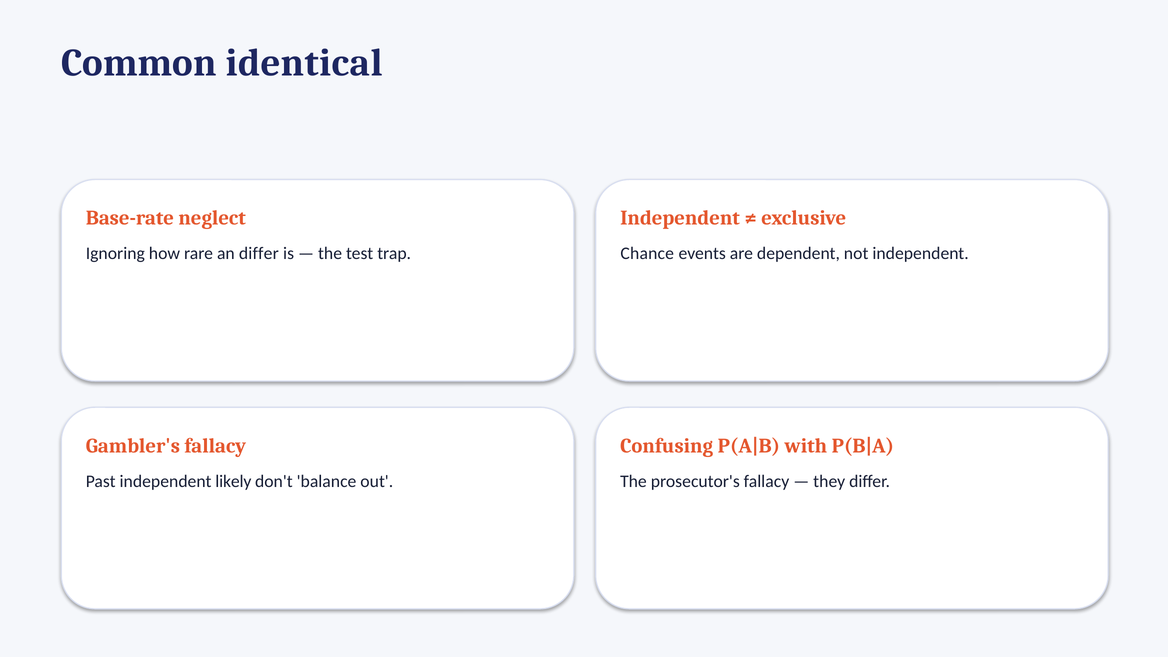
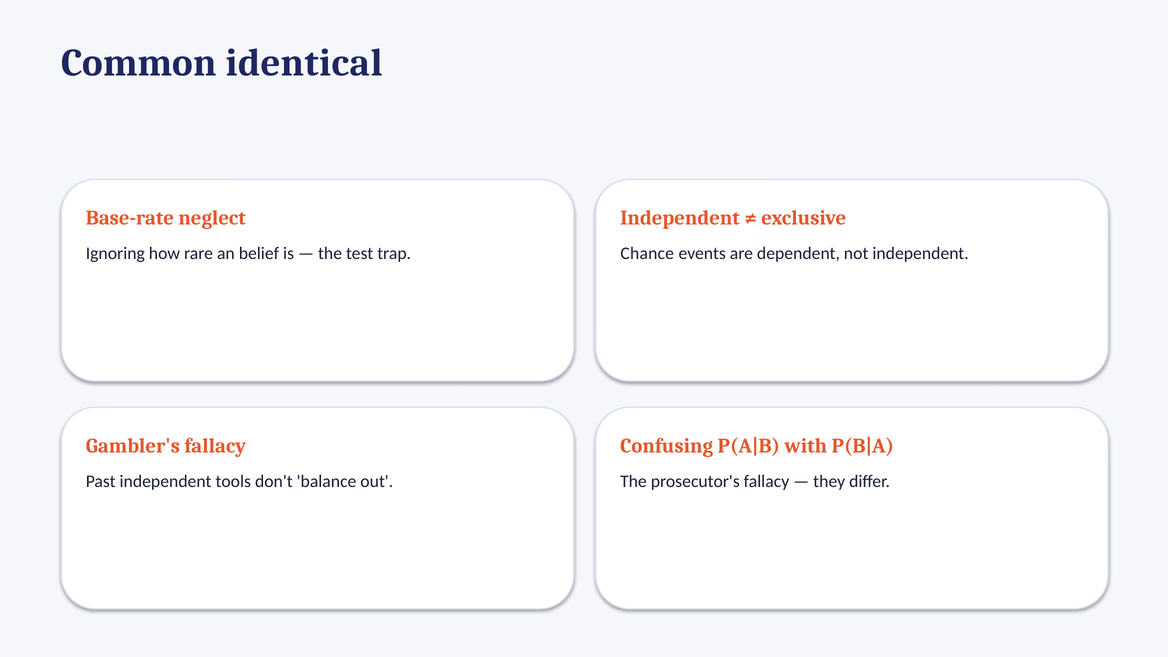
an differ: differ -> belief
likely: likely -> tools
